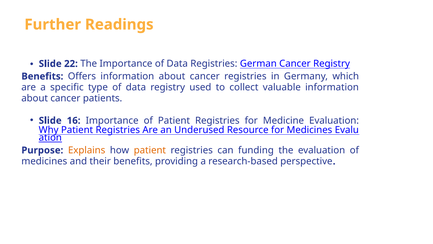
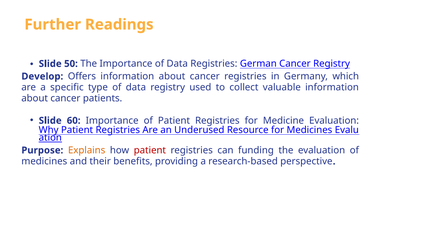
22: 22 -> 50
Benefits at (42, 76): Benefits -> Develop
16: 16 -> 60
patient at (150, 150) colour: orange -> red
